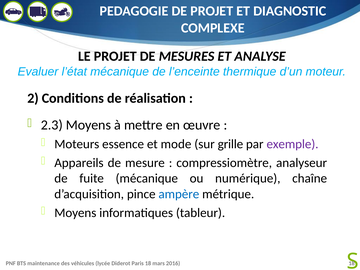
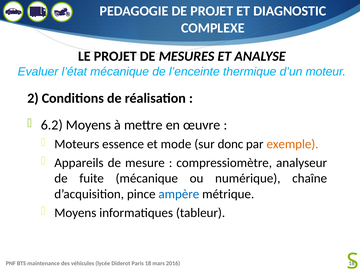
2.3: 2.3 -> 6.2
grille: grille -> donc
exemple colour: purple -> orange
